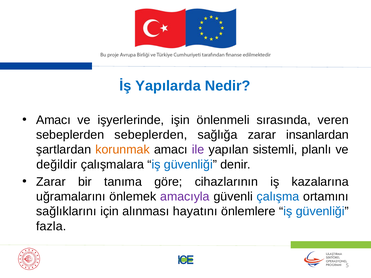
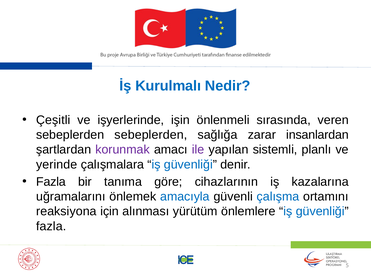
Yapılarda: Yapılarda -> Kurulmalı
Amacı at (53, 120): Amacı -> Çeşitli
korunmak colour: orange -> purple
değildir: değildir -> yerinde
Zarar at (51, 182): Zarar -> Fazla
amacıyla colour: purple -> blue
sağlıklarını: sağlıklarını -> reaksiyona
hayatını: hayatını -> yürütüm
